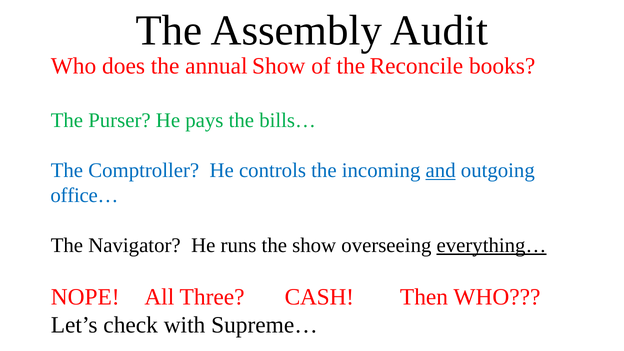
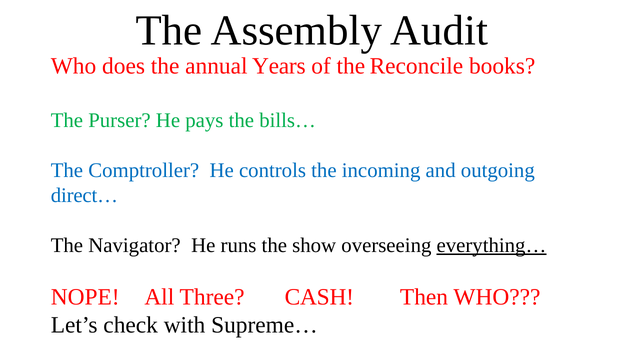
annual Show: Show -> Years
and underline: present -> none
office…: office… -> direct…
